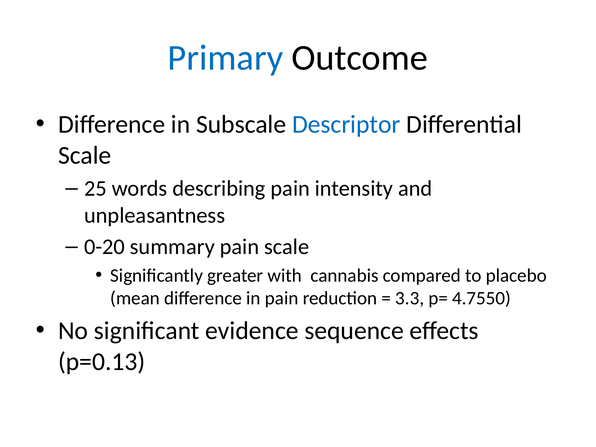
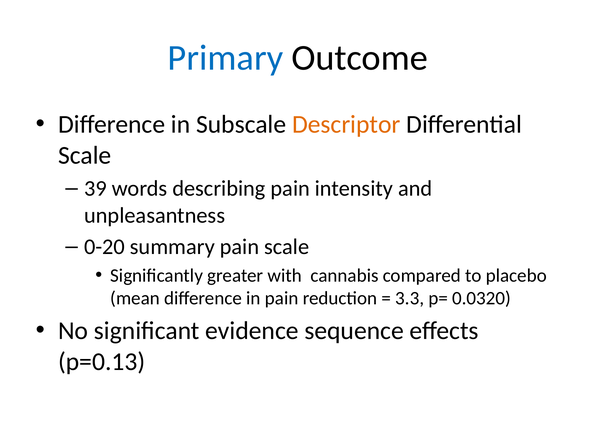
Descriptor colour: blue -> orange
25: 25 -> 39
4.7550: 4.7550 -> 0.0320
